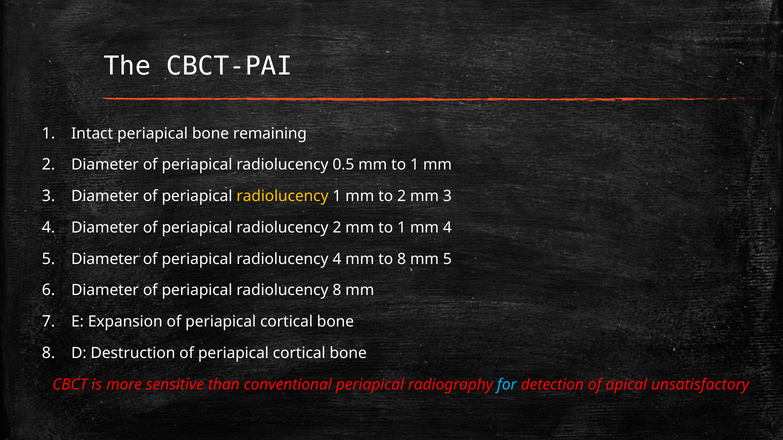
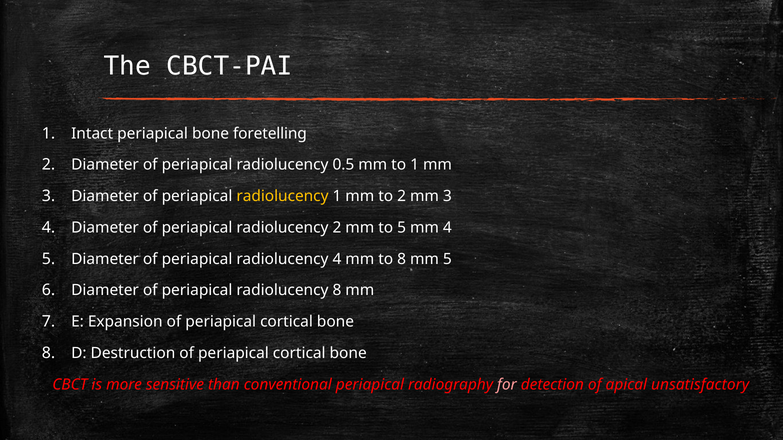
remaining: remaining -> foretelling
2 mm to 1: 1 -> 5
for colour: light blue -> pink
